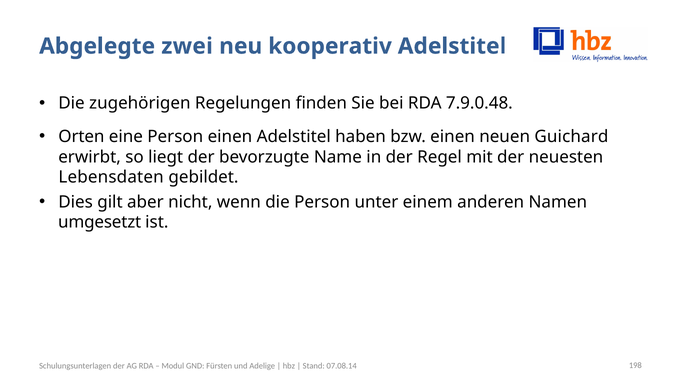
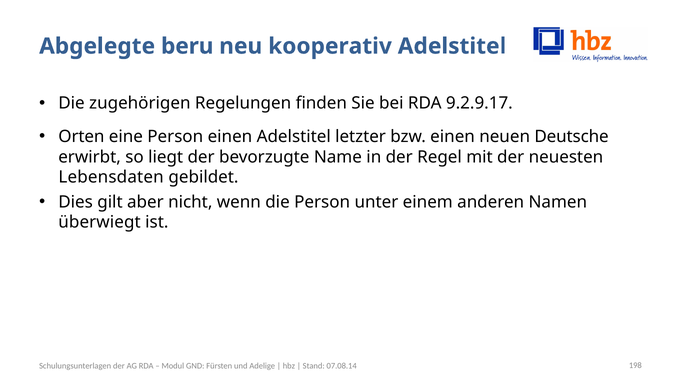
zwei: zwei -> beru
7.9.0.48: 7.9.0.48 -> 9.2.9.17
haben: haben -> letzter
Guichard: Guichard -> Deutsche
umgesetzt: umgesetzt -> überwiegt
